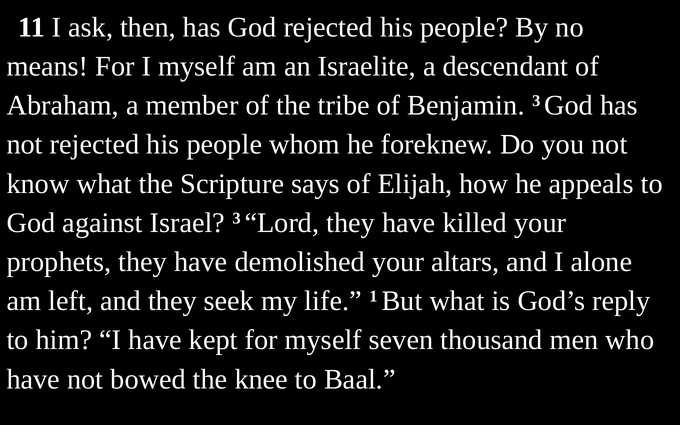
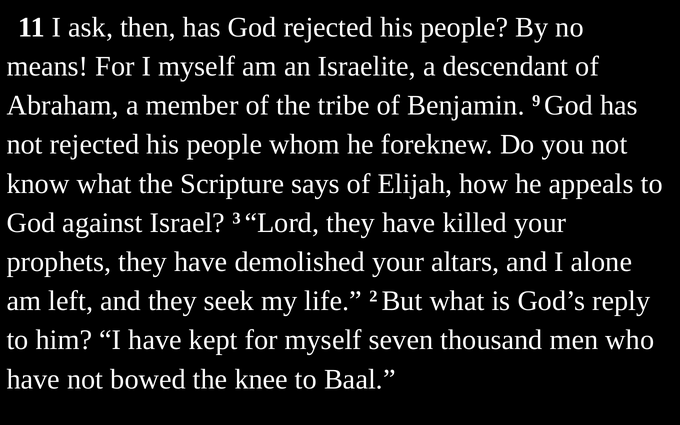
Benjamin 3: 3 -> 9
1: 1 -> 2
